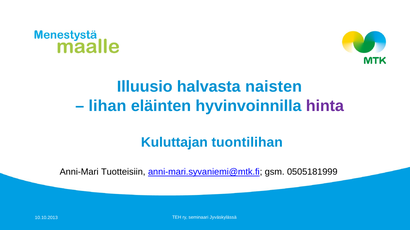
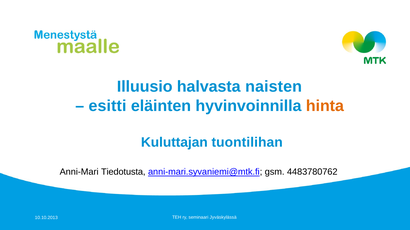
lihan: lihan -> esitti
hinta colour: purple -> orange
Tuotteisiin: Tuotteisiin -> Tiedotusta
0505181999: 0505181999 -> 4483780762
